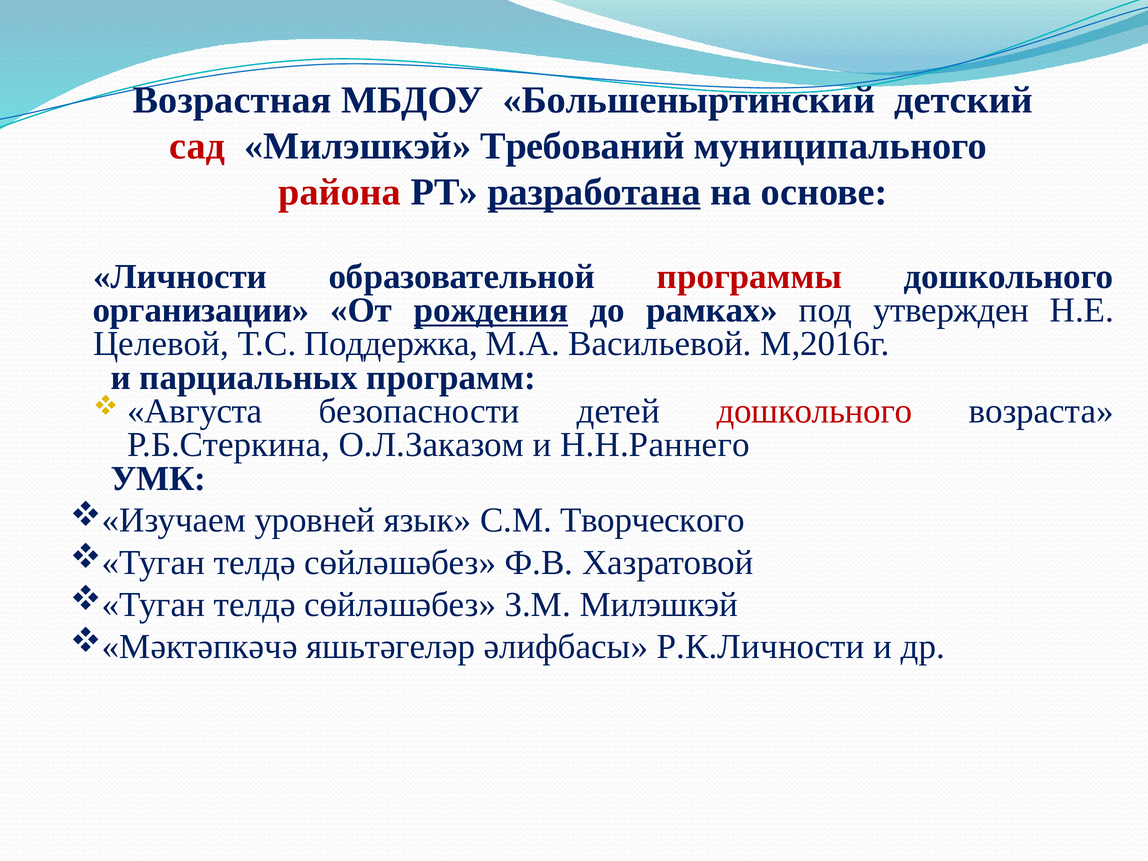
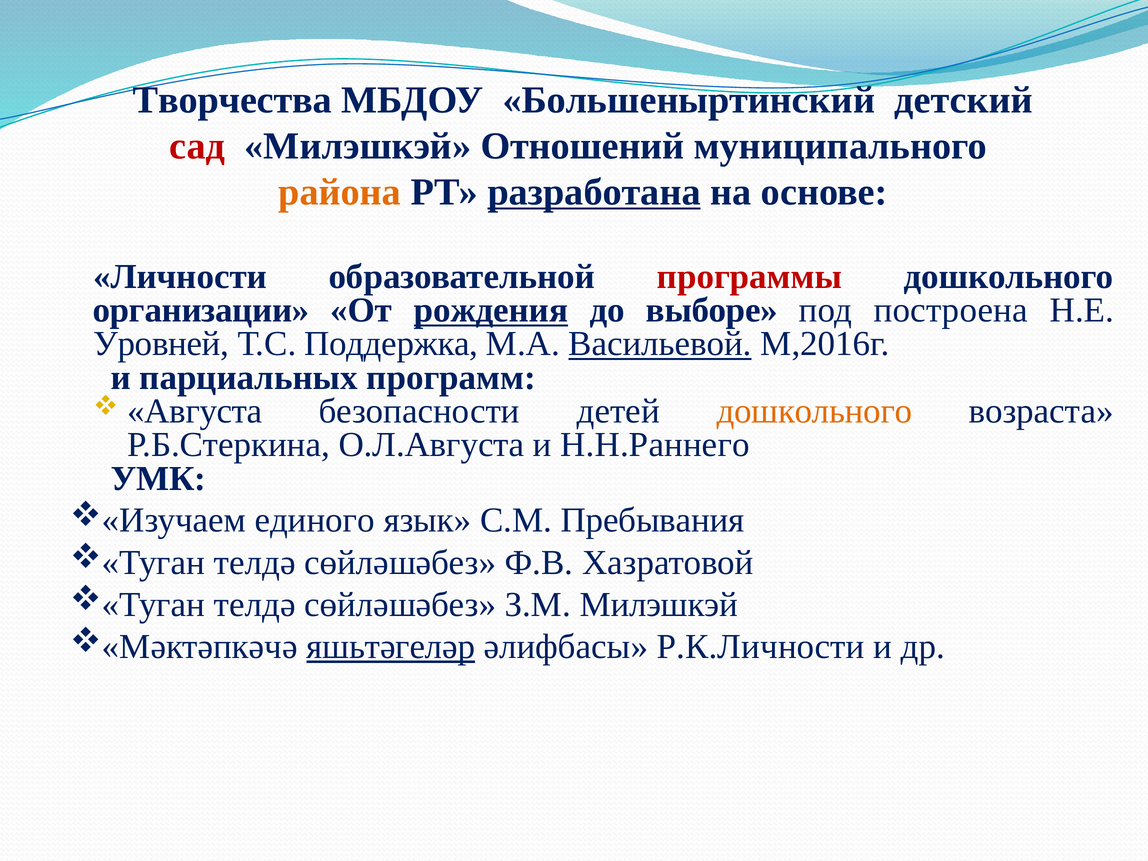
Возрастная: Возрастная -> Творчества
Требований: Требований -> Отношений
района colour: red -> orange
рамках: рамках -> выборе
утвержден: утвержден -> построена
Целевой: Целевой -> Уровней
Васильевой underline: none -> present
дошкольного at (814, 411) colour: red -> orange
О.Л.Заказом: О.Л.Заказом -> О.Л.Августа
уровней: уровней -> единого
Творческого: Творческого -> Пребывания
яшьтәгеләр underline: none -> present
